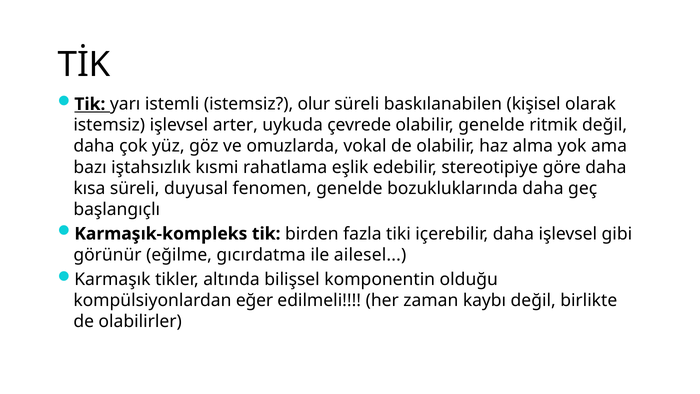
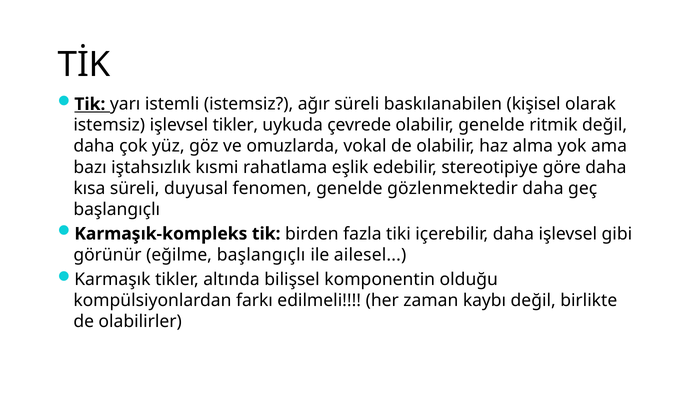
olur: olur -> ağır
işlevsel arter: arter -> tikler
bozukluklarında: bozukluklarında -> gözlenmektedir
eğilme gıcırdatma: gıcırdatma -> başlangıçlı
eğer: eğer -> farkı
